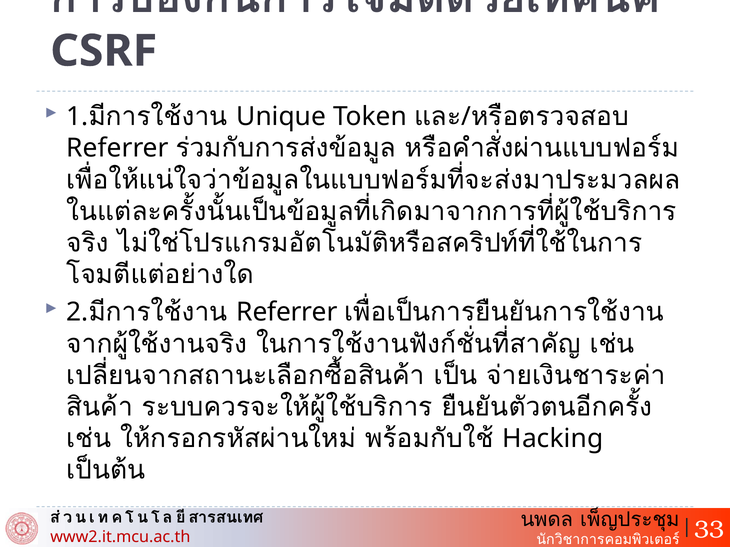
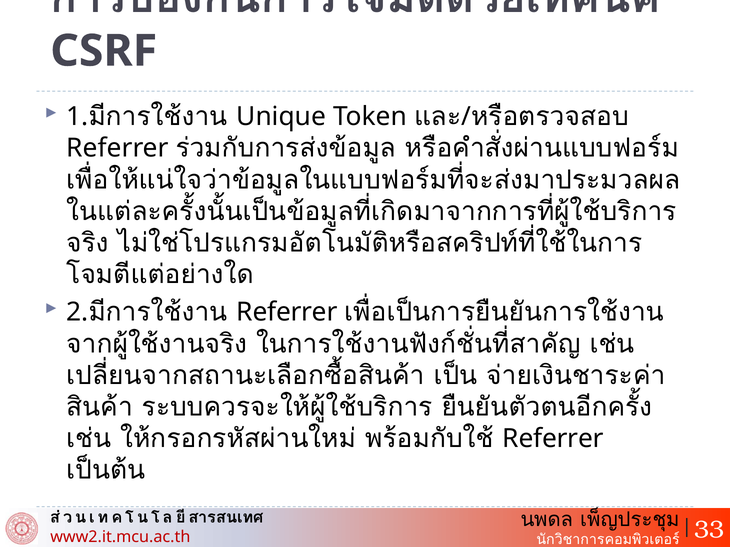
Hacking at (553, 439): Hacking -> Referrer
